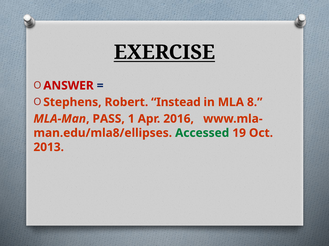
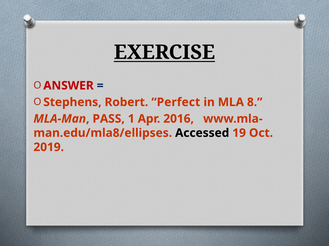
Instead: Instead -> Perfect
Accessed colour: green -> black
2013: 2013 -> 2019
